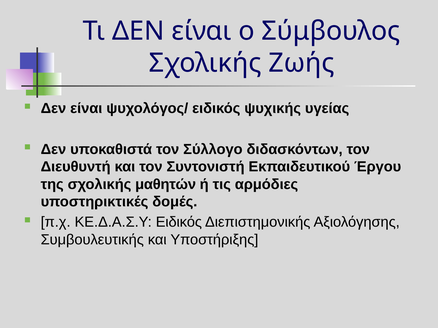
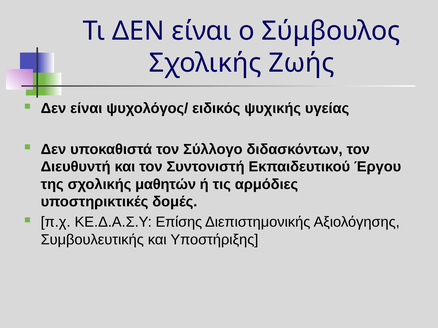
ΚΕ.Δ.Α.Σ.Υ Ειδικός: Ειδικός -> Επίσης
